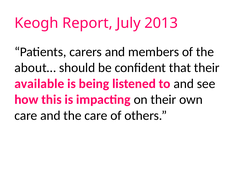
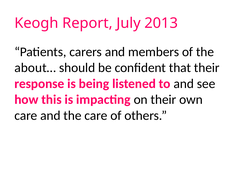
available: available -> response
